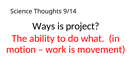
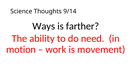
project: project -> farther
what: what -> need
